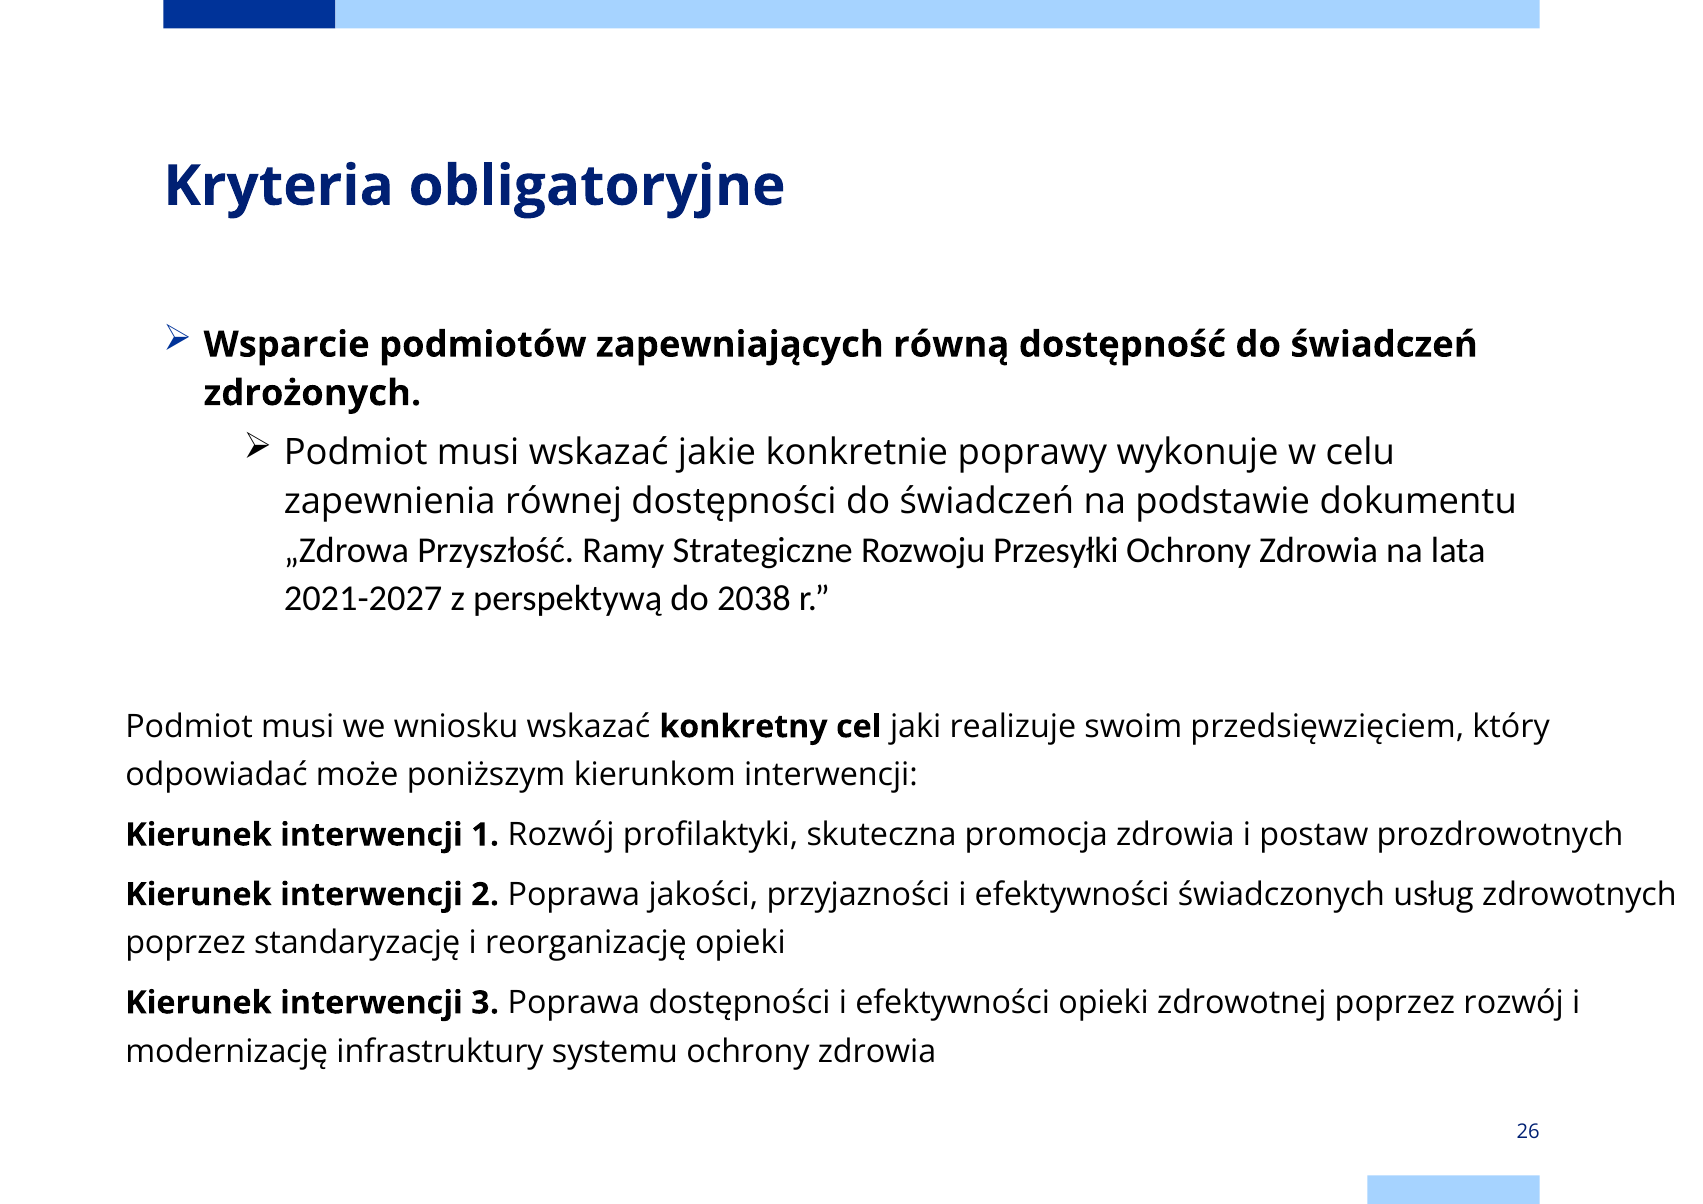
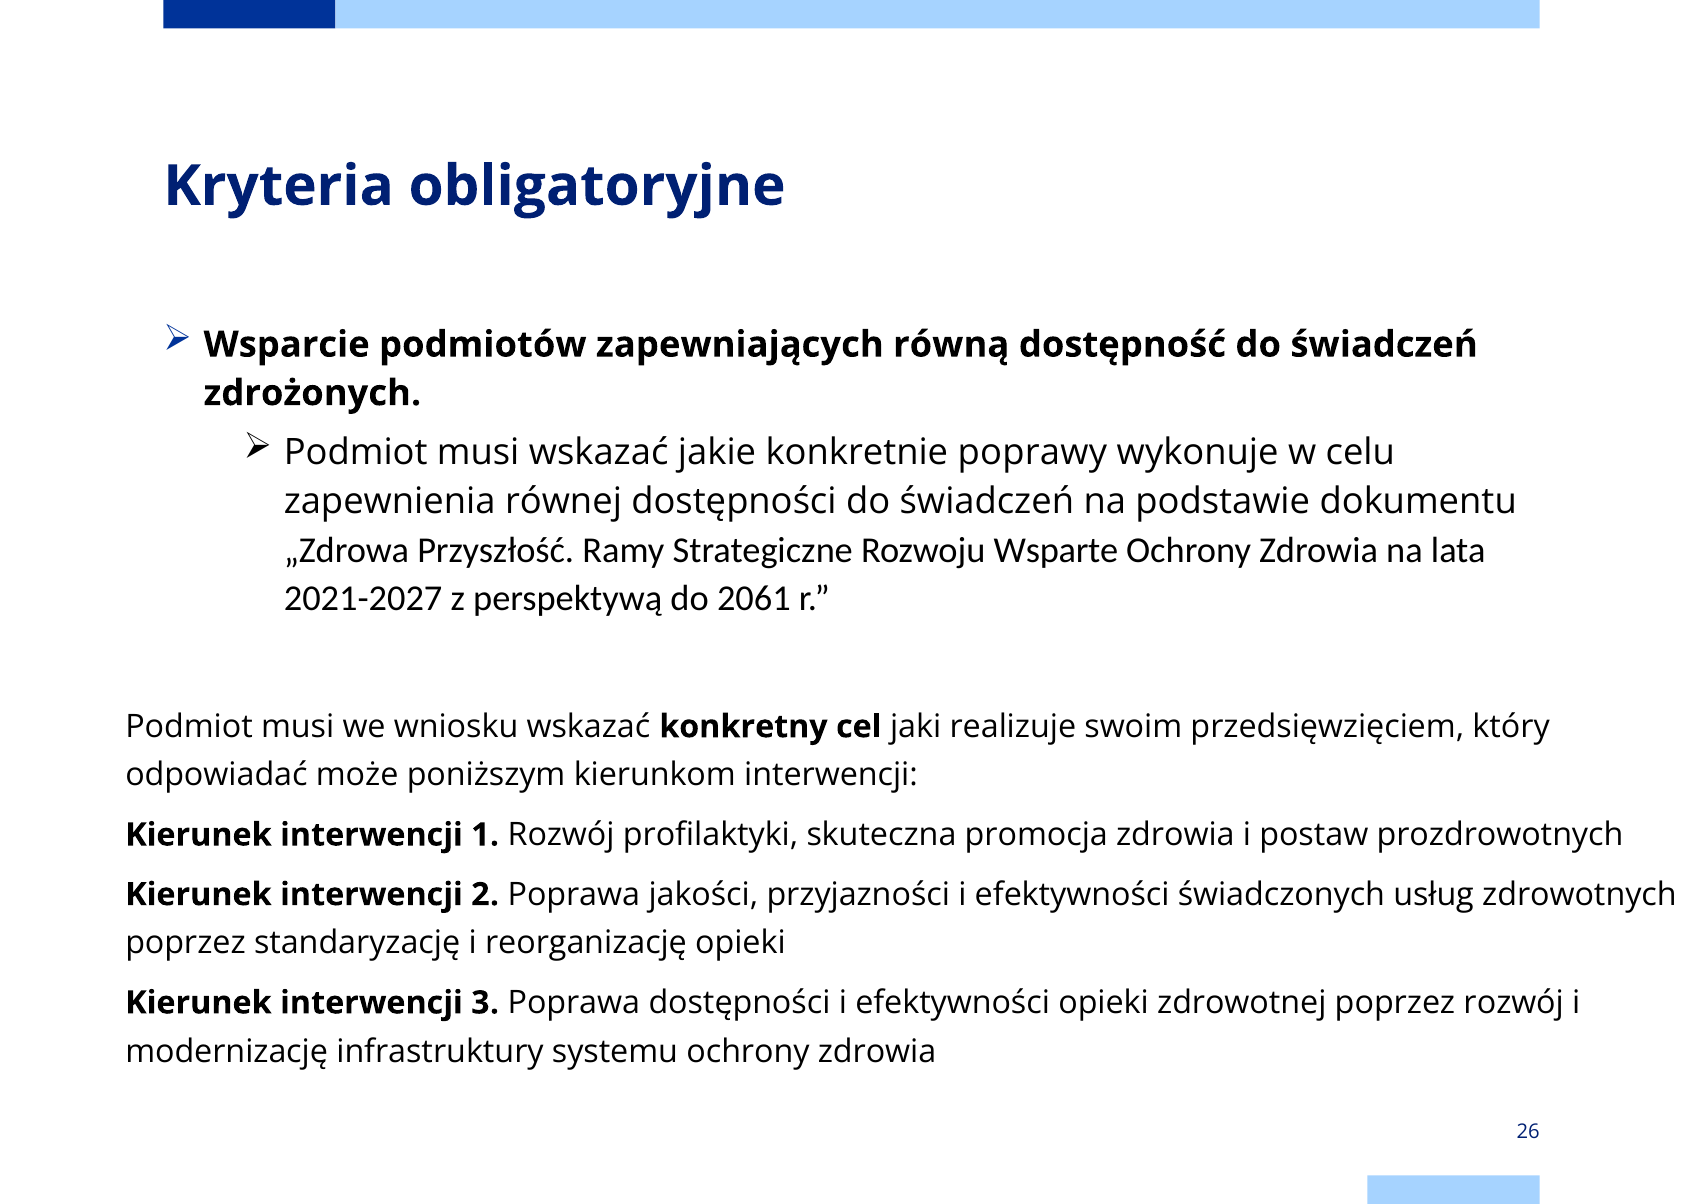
Przesyłki: Przesyłki -> Wsparte
2038: 2038 -> 2061
